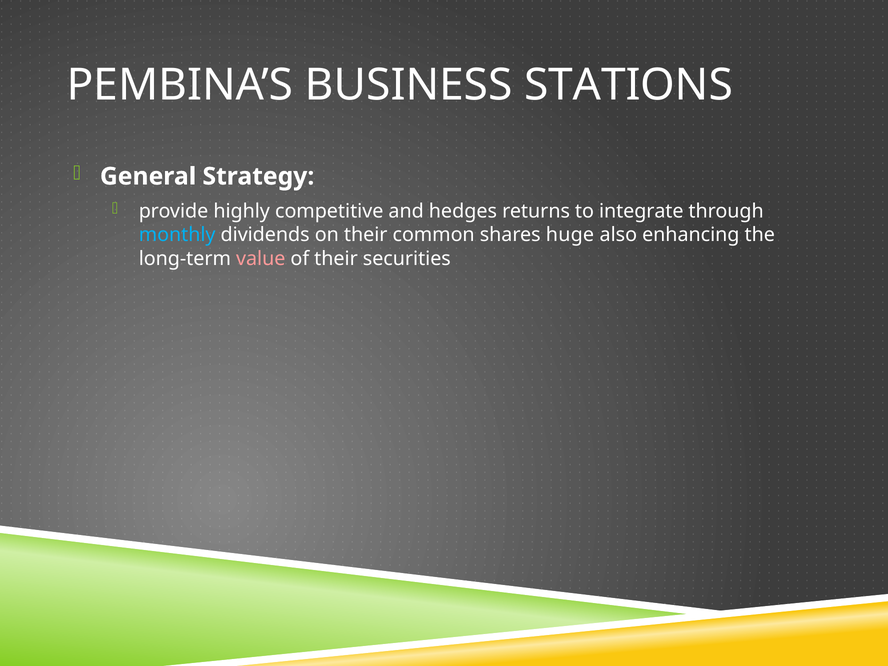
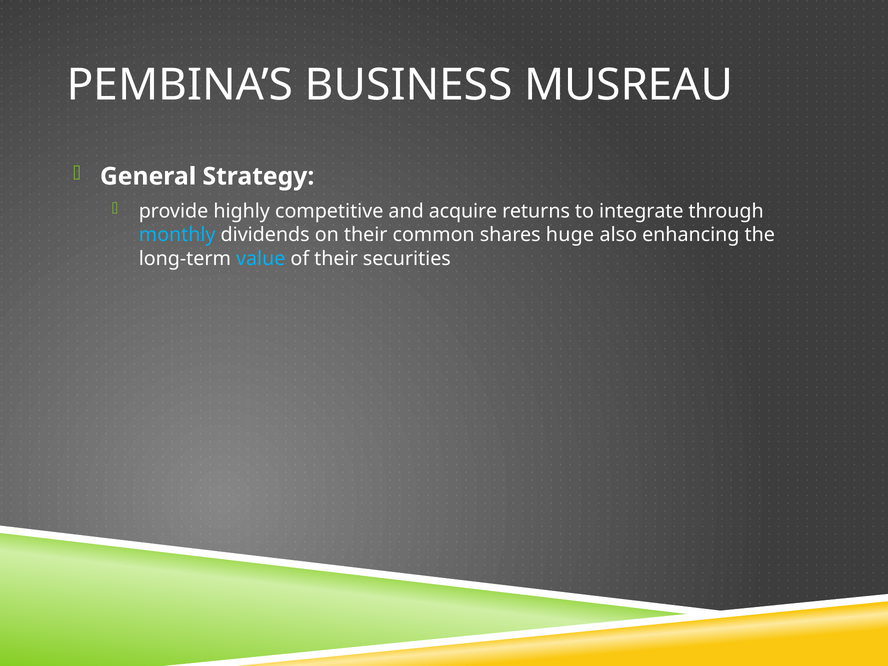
STATIONS: STATIONS -> MUSREAU
hedges: hedges -> acquire
value colour: pink -> light blue
